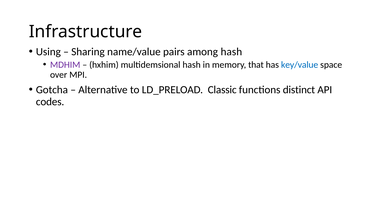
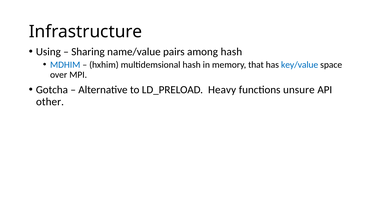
MDHIM colour: purple -> blue
Classic: Classic -> Heavy
distinct: distinct -> unsure
codes: codes -> other
